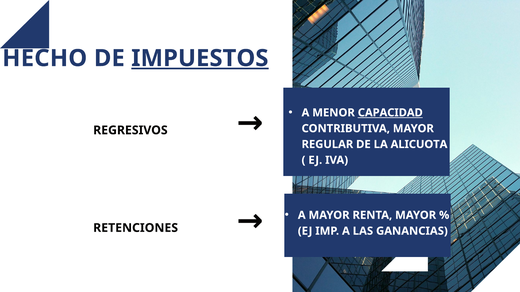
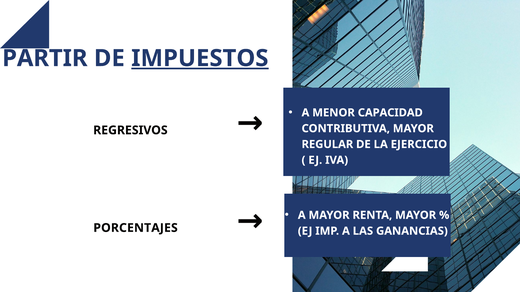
HECHO: HECHO -> PARTIR
CAPACIDAD underline: present -> none
ALICUOTA: ALICUOTA -> EJERCICIO
RETENCIONES: RETENCIONES -> PORCENTAJES
